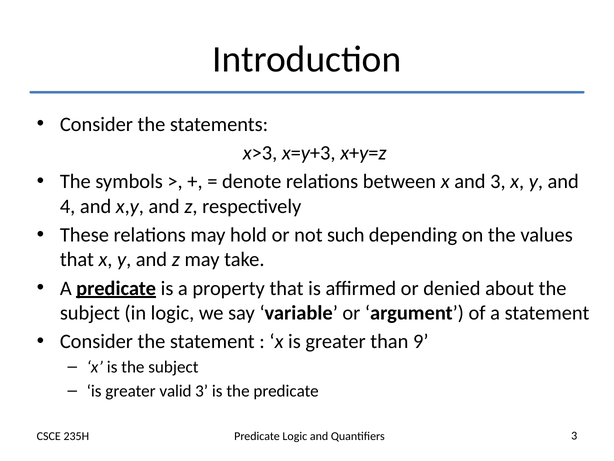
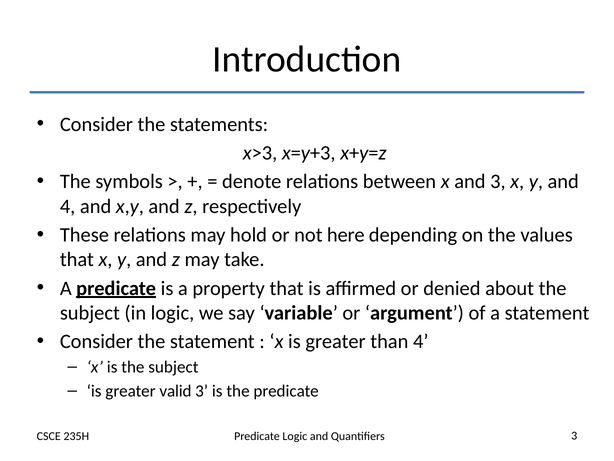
such: such -> here
than 9: 9 -> 4
